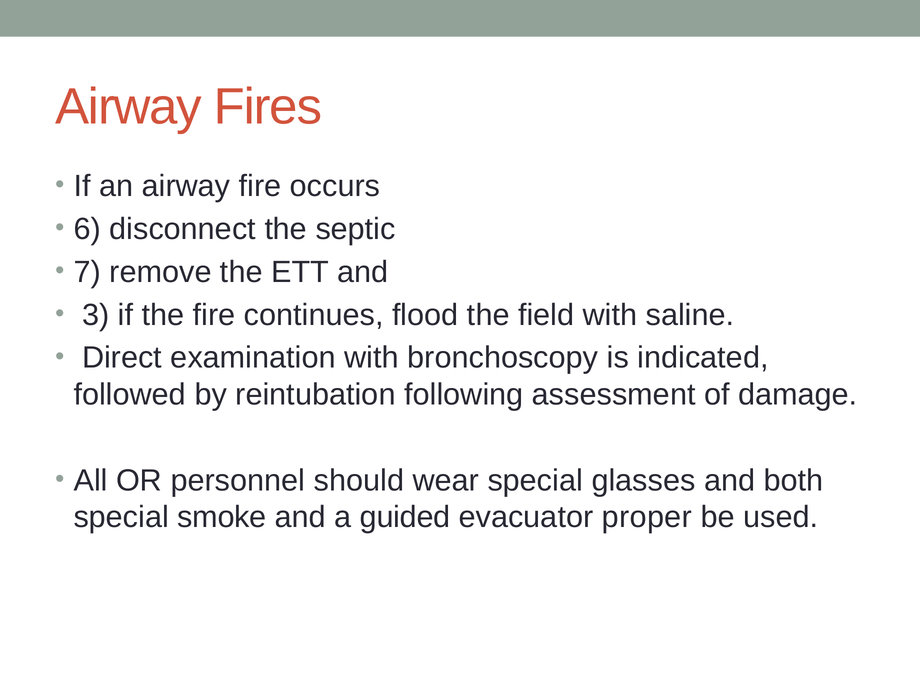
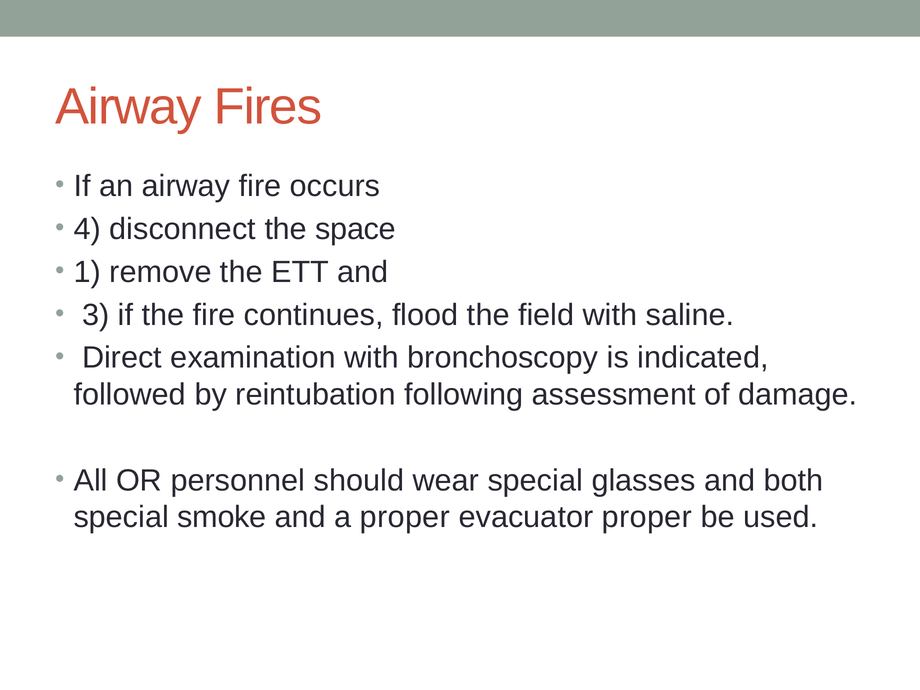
6: 6 -> 4
septic: septic -> space
7: 7 -> 1
a guided: guided -> proper
